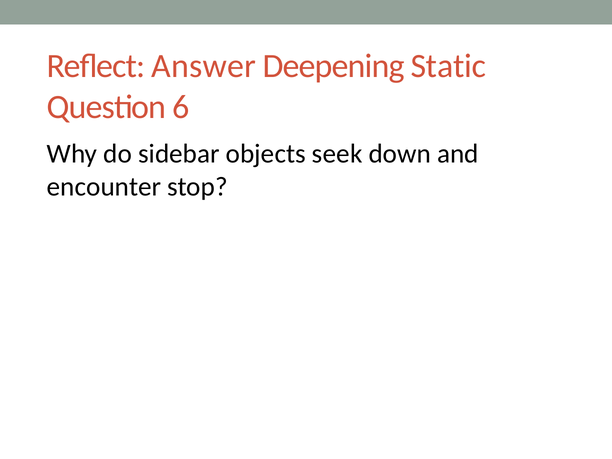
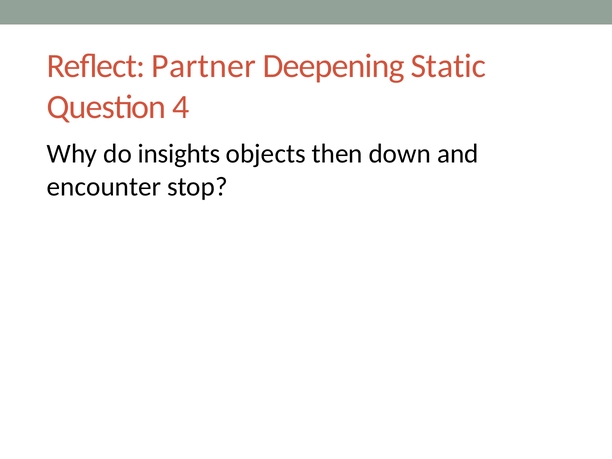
Answer: Answer -> Partner
6: 6 -> 4
sidebar: sidebar -> insights
seek: seek -> then
